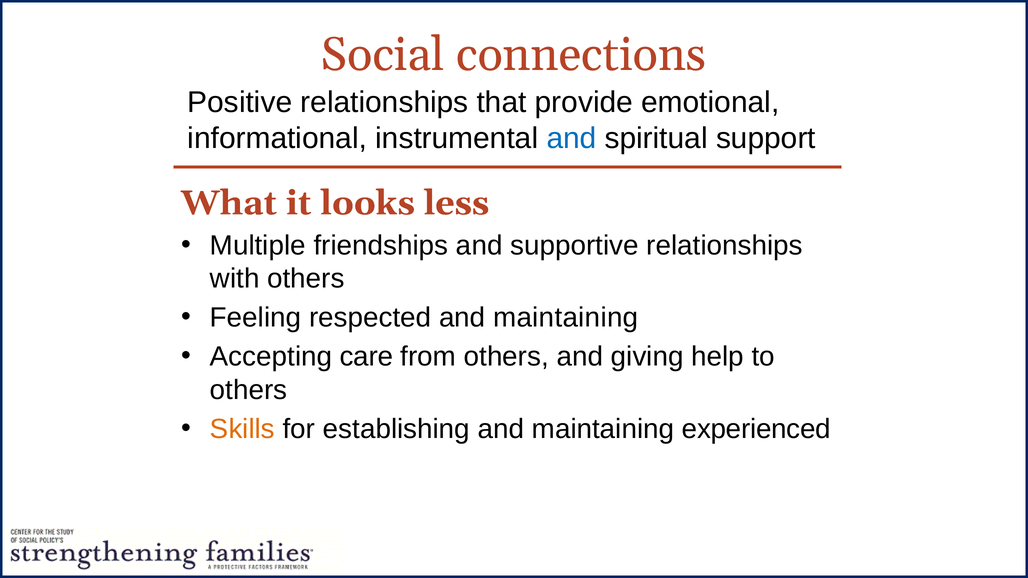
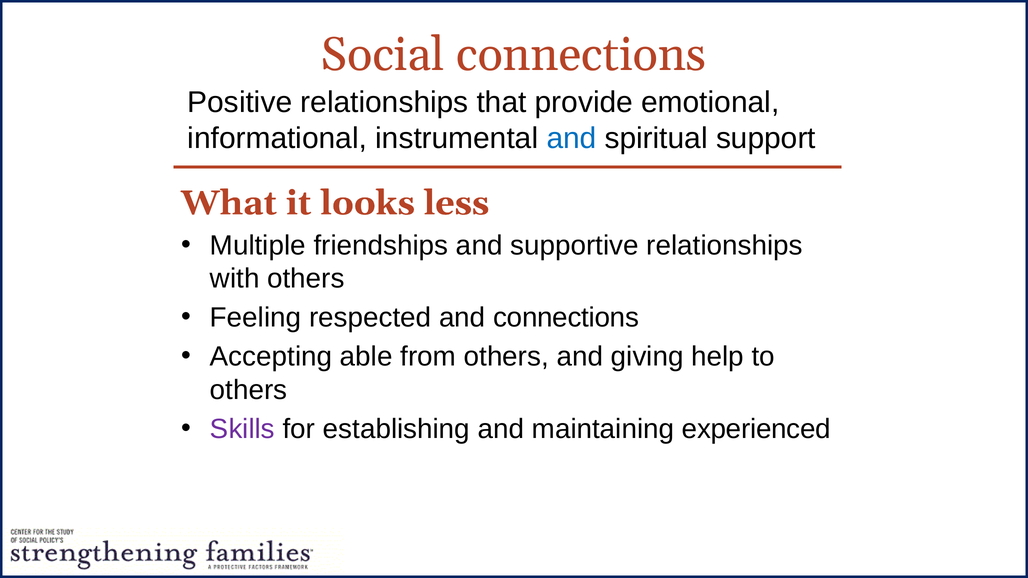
respected and maintaining: maintaining -> connections
care: care -> able
Skills colour: orange -> purple
